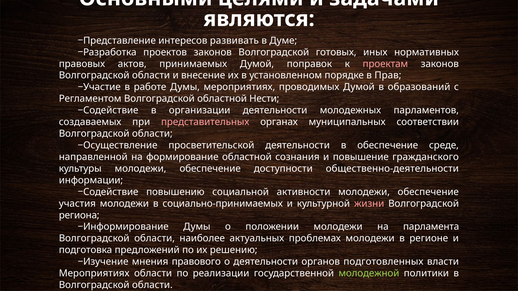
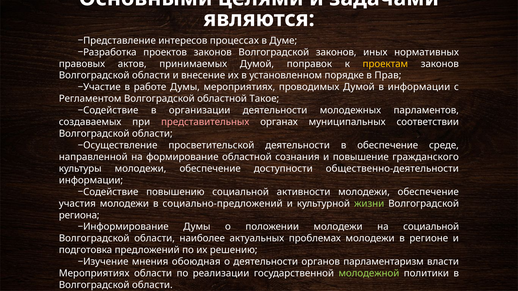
развивать: развивать -> процессах
Волгоградской готовых: готовых -> законов
проектам colour: pink -> yellow
в образований: образований -> информации
Нести: Нести -> Такое
социально-принимаемых: социально-принимаемых -> социально-предложений
жизни colour: pink -> light green
на парламента: парламента -> социальной
правового: правового -> обоюдная
подготовленных: подготовленных -> парламентаризм
